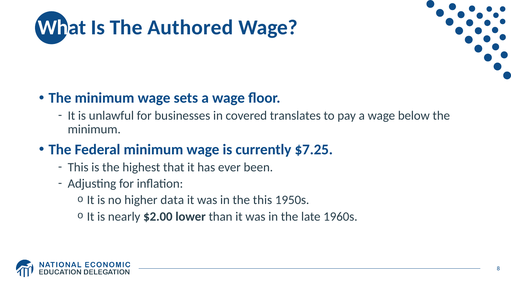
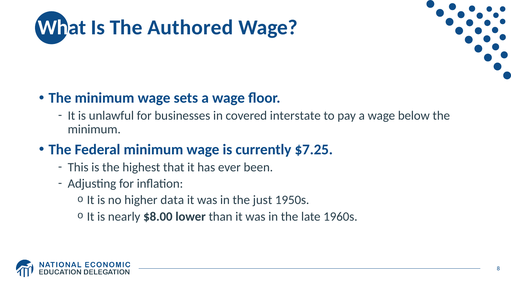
translates: translates -> interstate
the this: this -> just
$2.00: $2.00 -> $8.00
